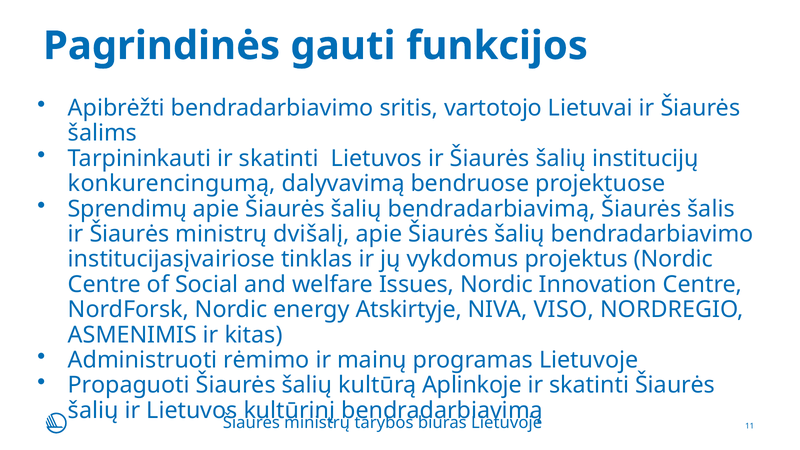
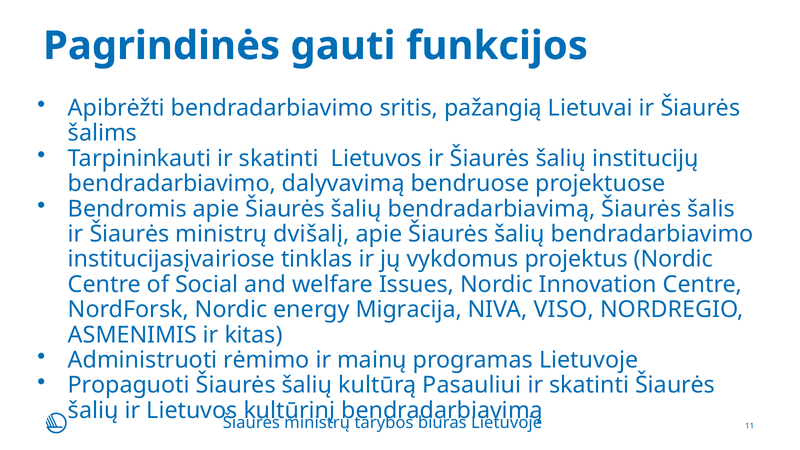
vartotojo: vartotojo -> pažangią
konkurencingumą at (172, 184): konkurencingumą -> bendradarbiavimo
Sprendimų: Sprendimų -> Bendromis
Atskirtyje: Atskirtyje -> Migracija
Aplinkoje: Aplinkoje -> Pasauliui
